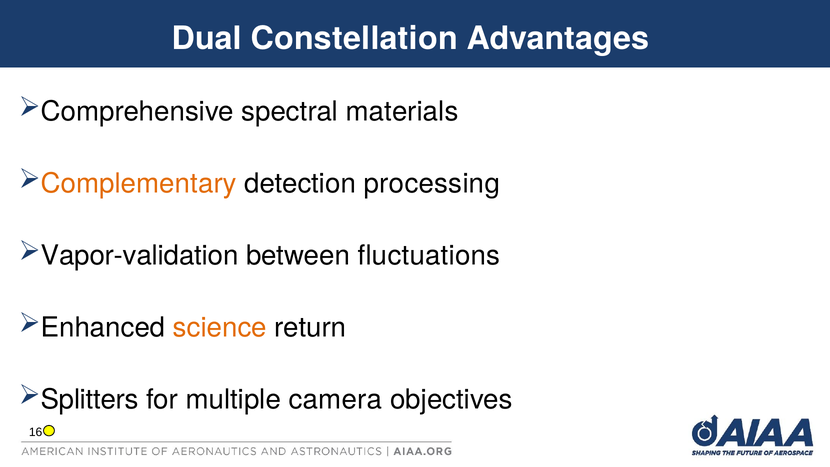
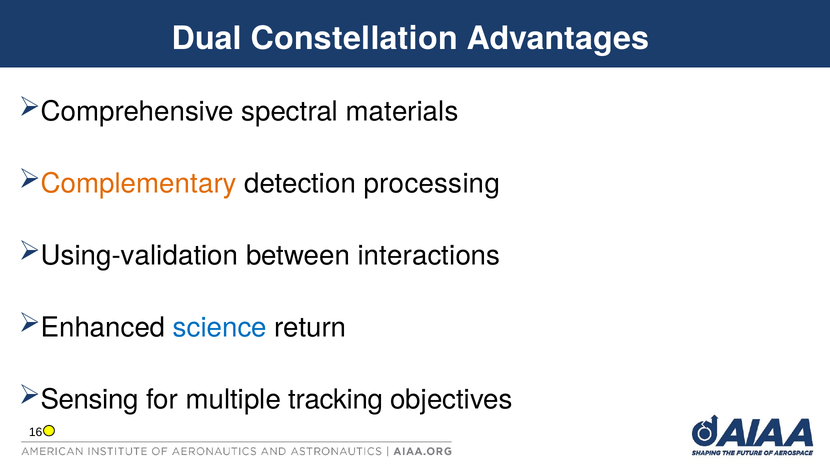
Vapor-validation: Vapor-validation -> Using-validation
fluctuations: fluctuations -> interactions
science colour: orange -> blue
Splitters: Splitters -> Sensing
camera: camera -> tracking
